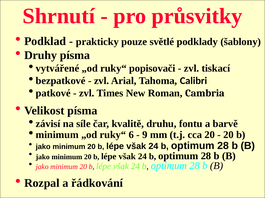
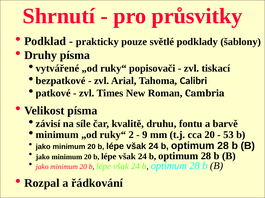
6: 6 -> 2
20 at (229, 135): 20 -> 53
